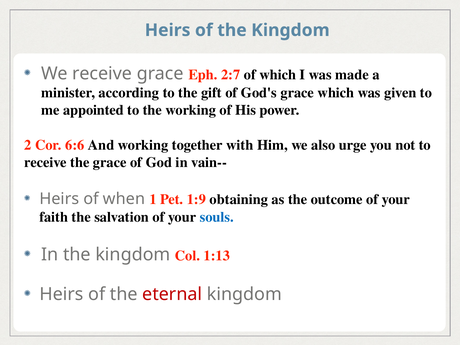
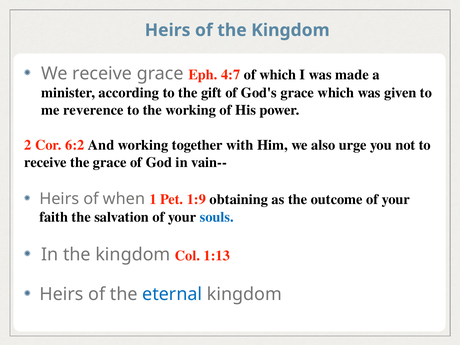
2:7: 2:7 -> 4:7
appointed: appointed -> reverence
6:6: 6:6 -> 6:2
eternal colour: red -> blue
